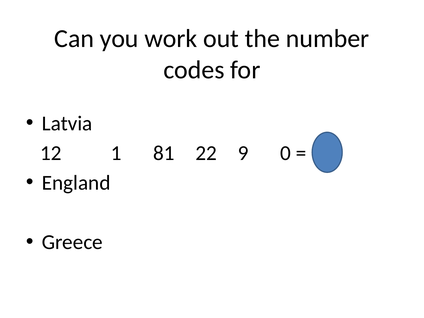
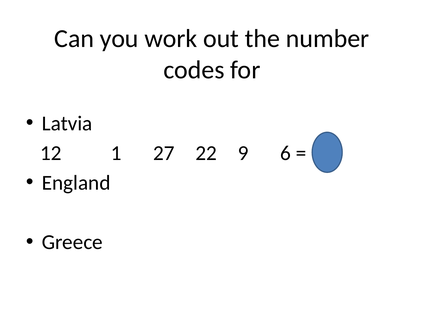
81: 81 -> 27
0: 0 -> 6
